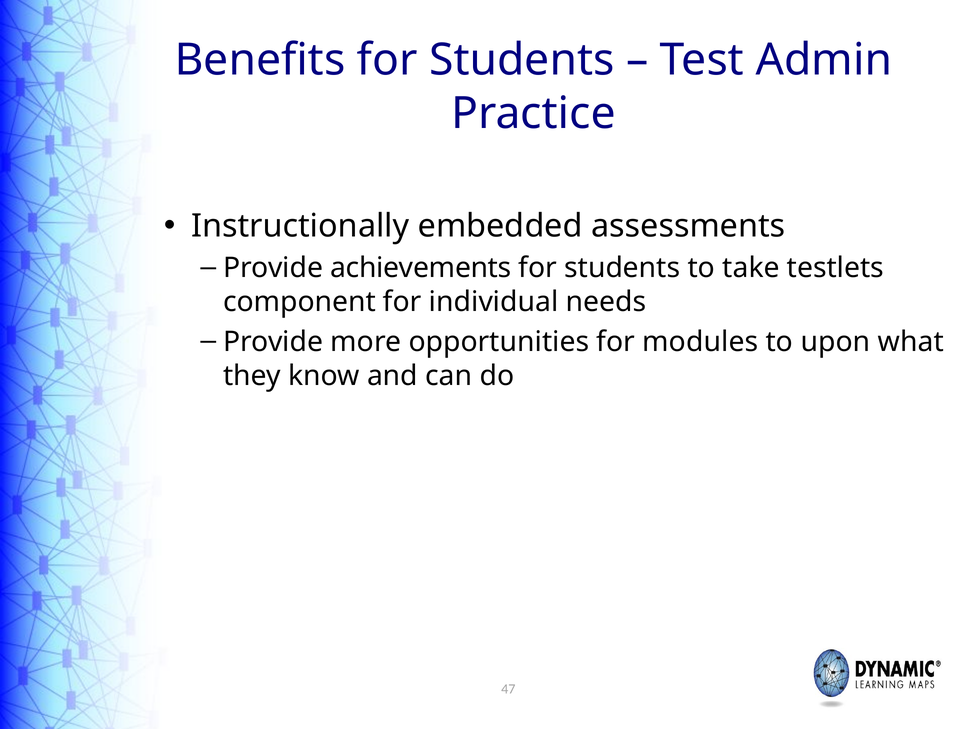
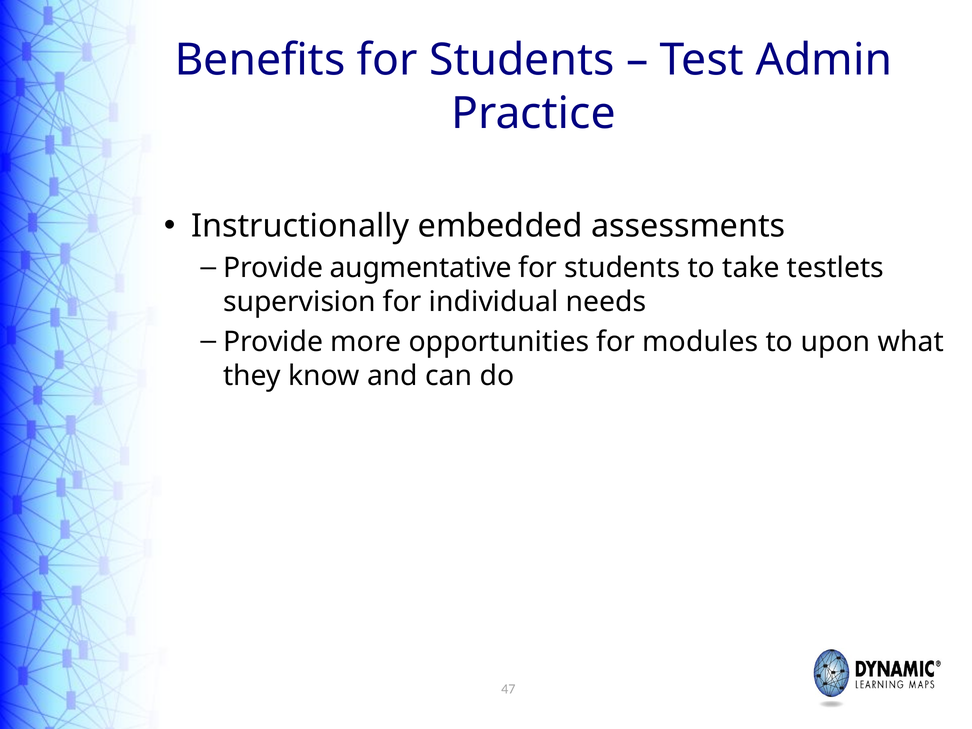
achievements: achievements -> augmentative
component: component -> supervision
